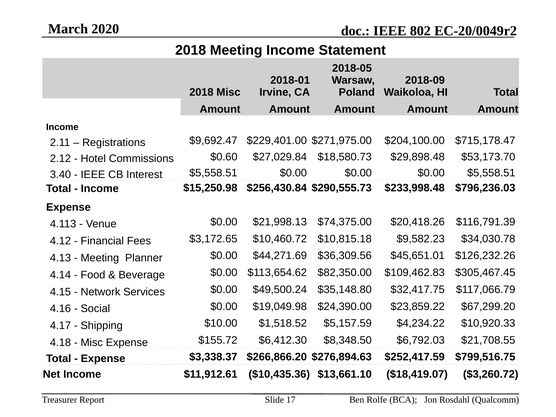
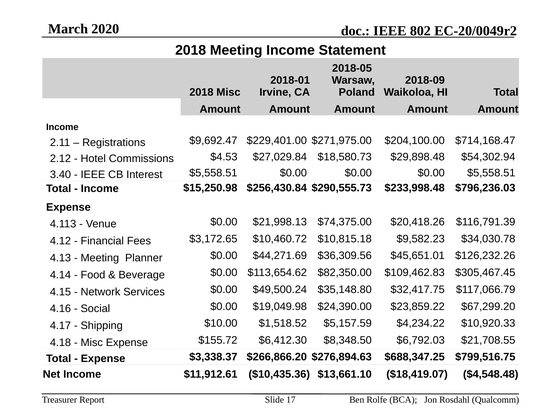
$715,178.47: $715,178.47 -> $714,168.47
$0.60: $0.60 -> $4.53
$53,173.70: $53,173.70 -> $54,302.94
$252,417.59: $252,417.59 -> $688,347.25
$3,260.72: $3,260.72 -> $4,548.48
